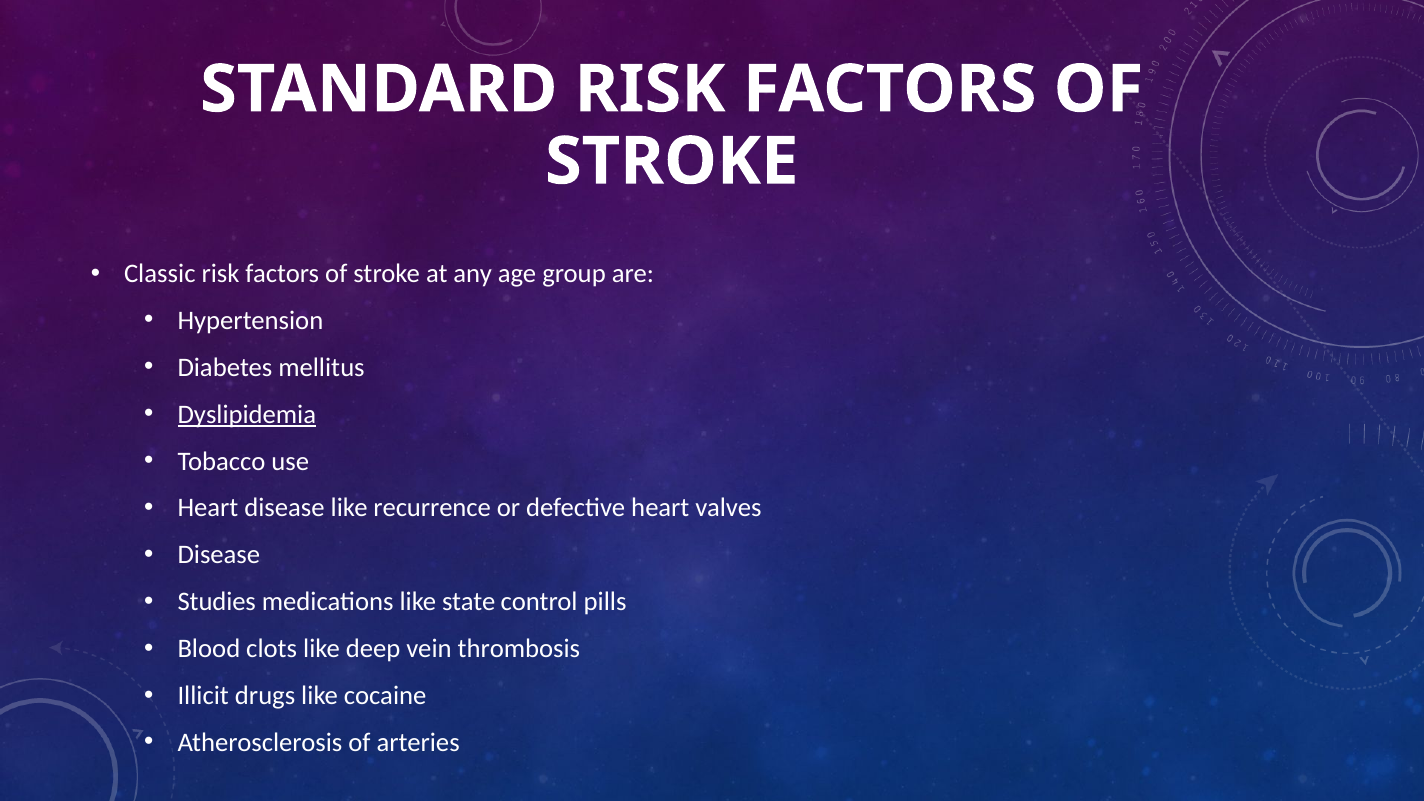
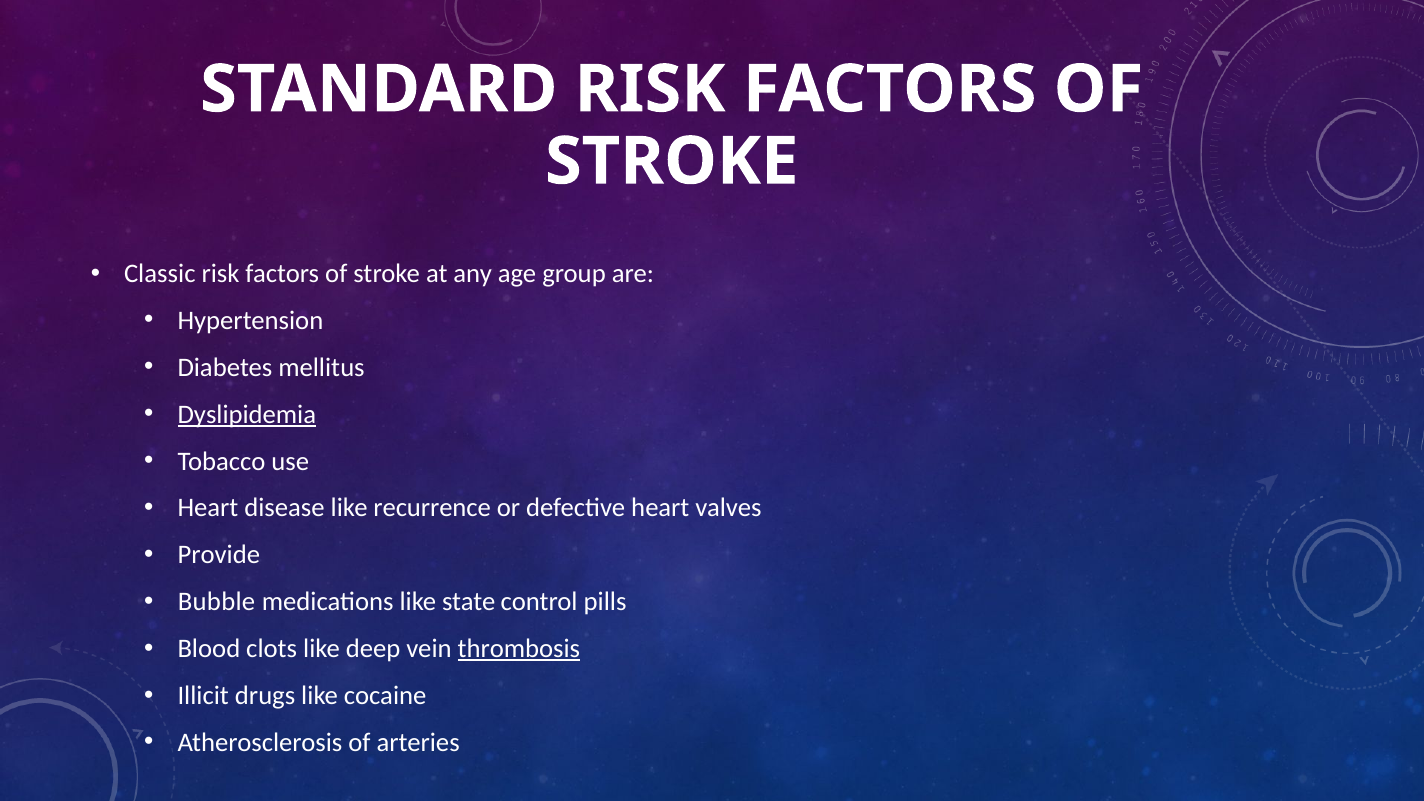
Disease at (219, 555): Disease -> Provide
Studies: Studies -> Bubble
thrombosis underline: none -> present
